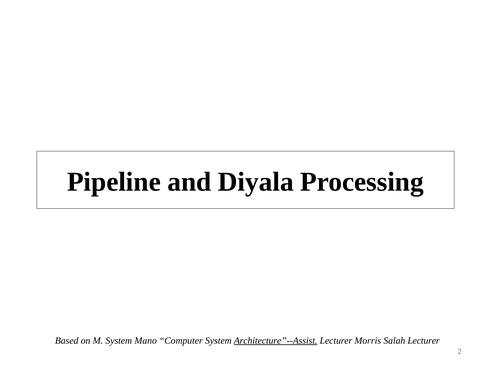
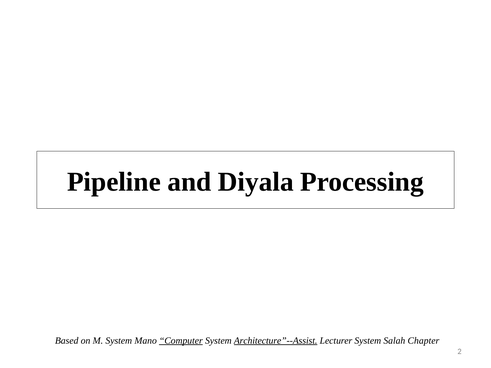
Computer underline: none -> present
Lecturer Morris: Morris -> System
Salah Lecturer: Lecturer -> Chapter
